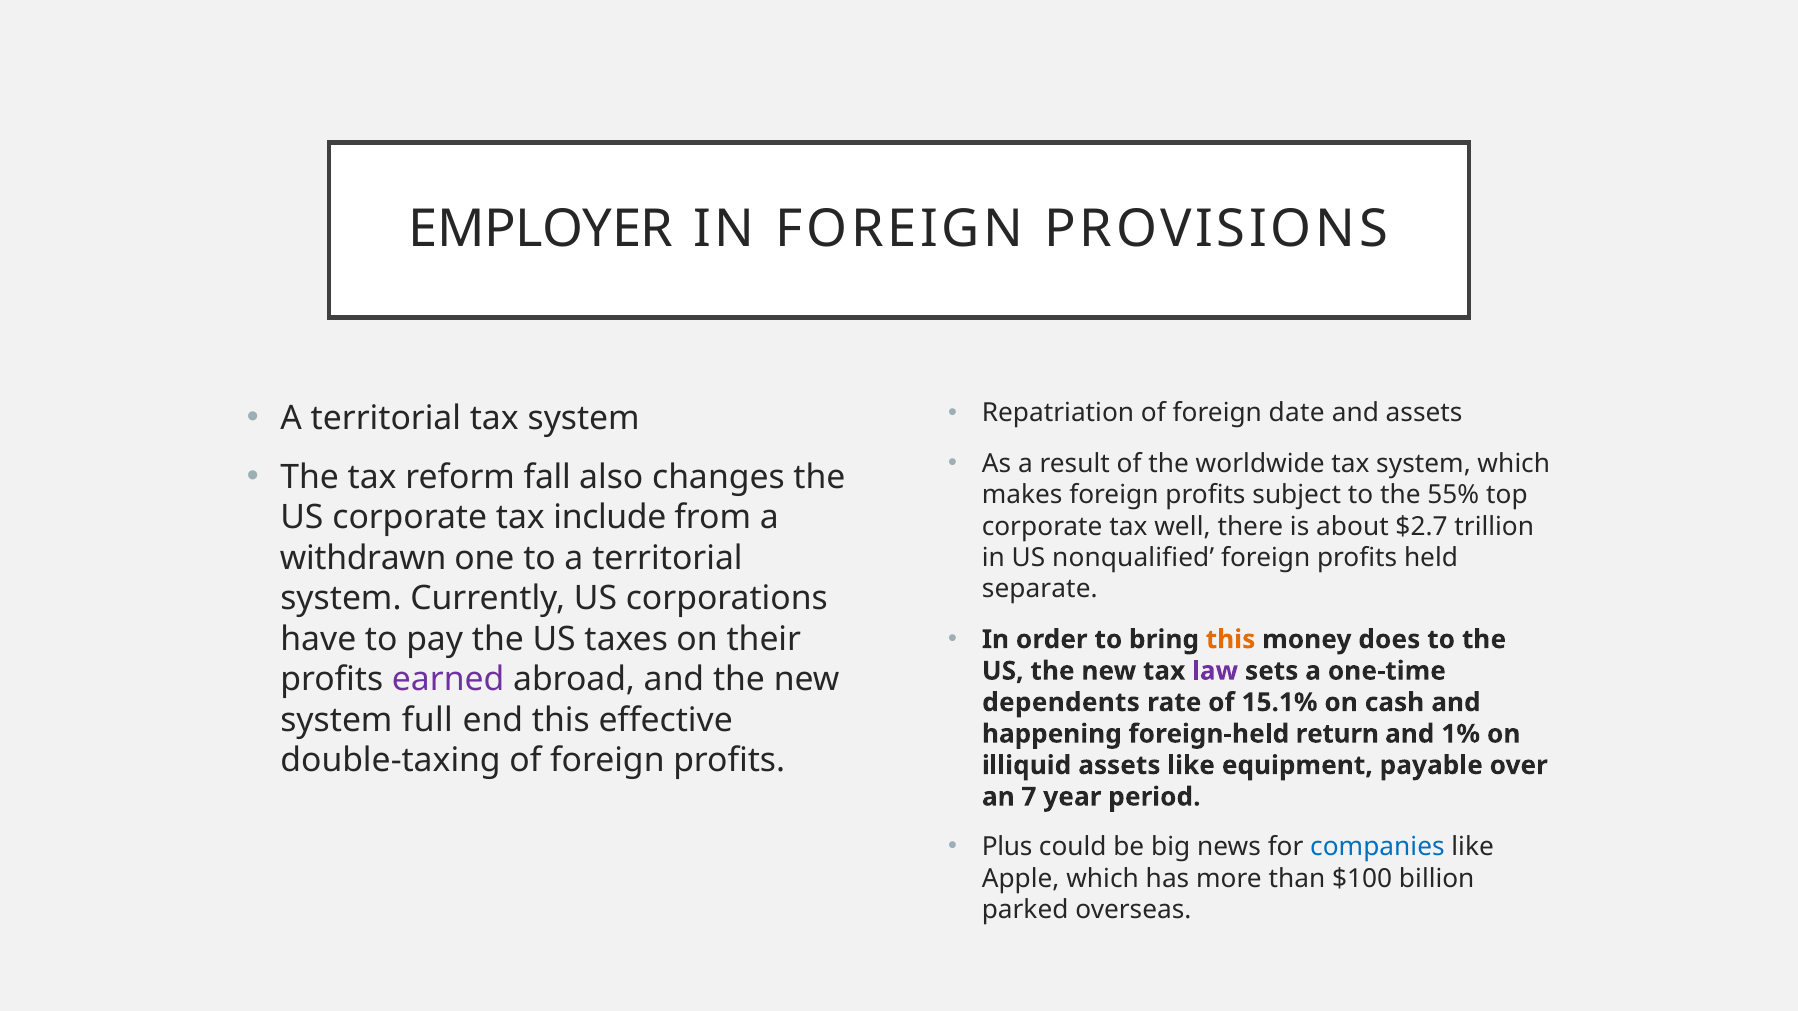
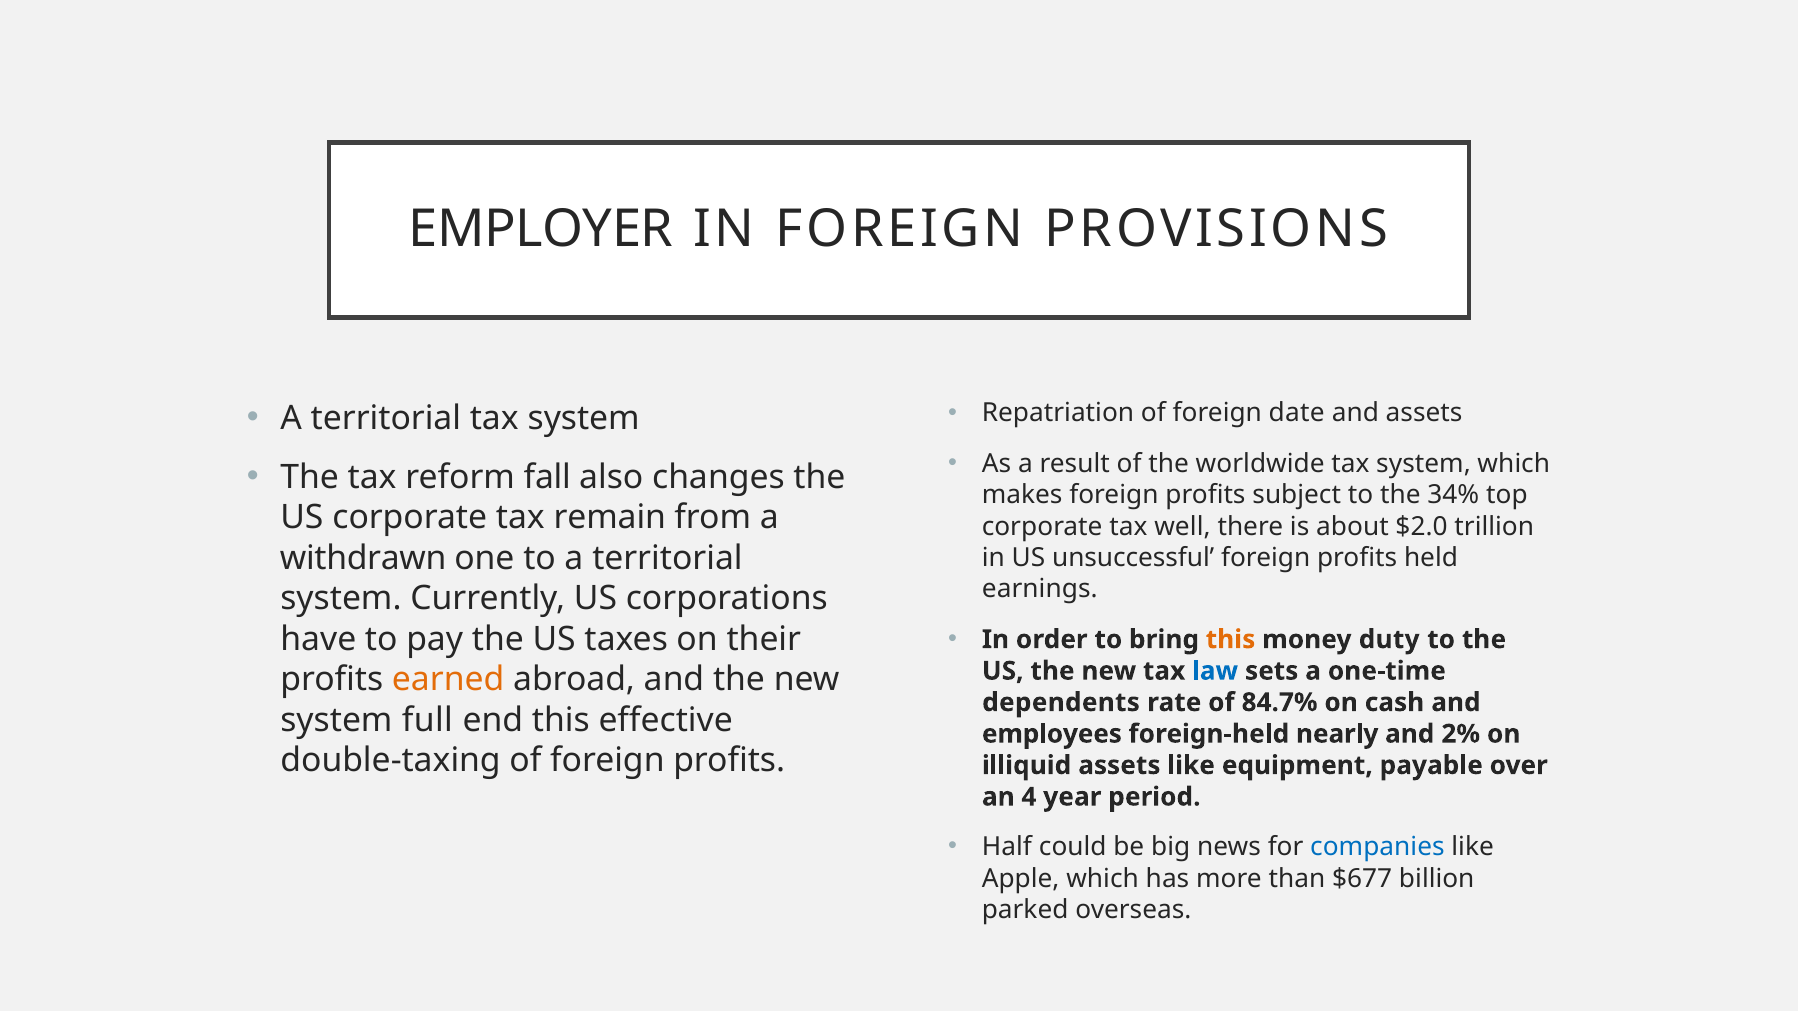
55%: 55% -> 34%
include: include -> remain
$2.7: $2.7 -> $2.0
nonqualified: nonqualified -> unsuccessful
separate: separate -> earnings
does: does -> duty
law colour: purple -> blue
earned colour: purple -> orange
15.1%: 15.1% -> 84.7%
happening: happening -> employees
return: return -> nearly
1%: 1% -> 2%
7: 7 -> 4
Plus: Plus -> Half
$100: $100 -> $677
